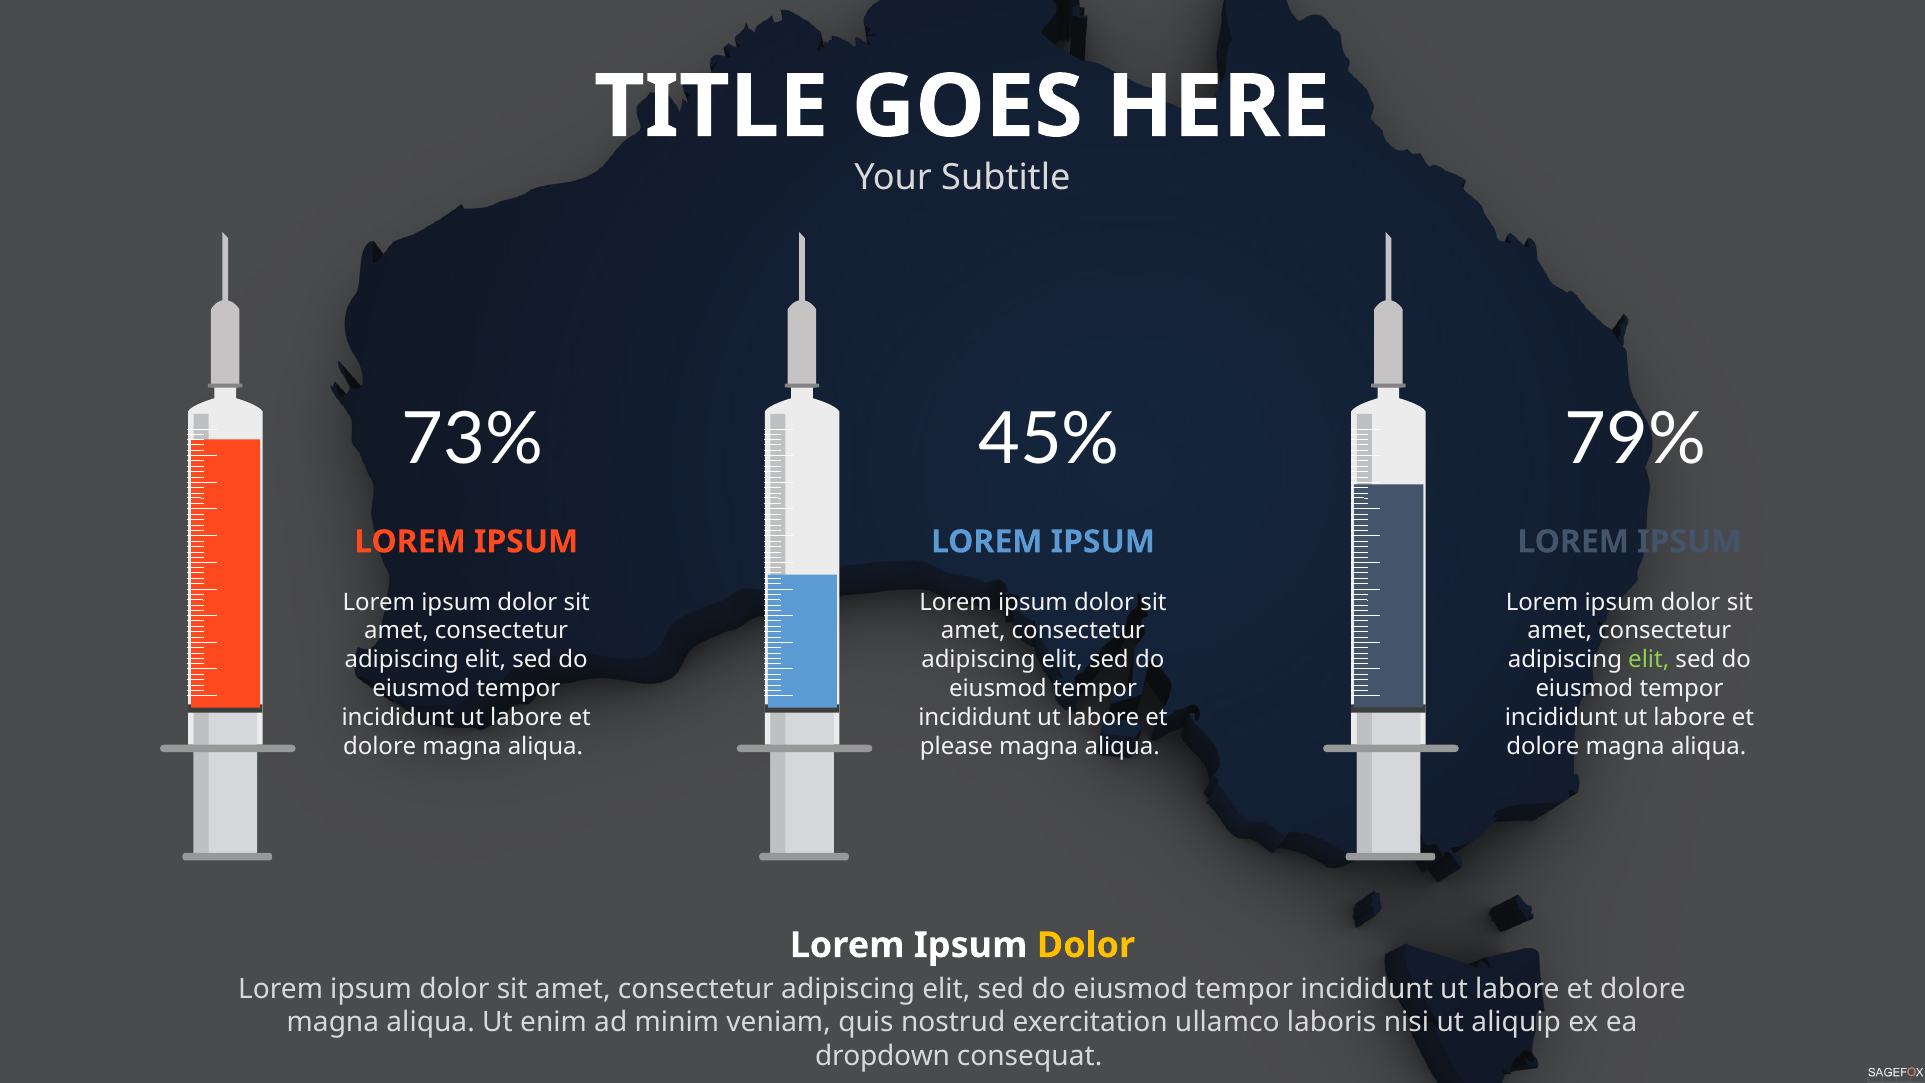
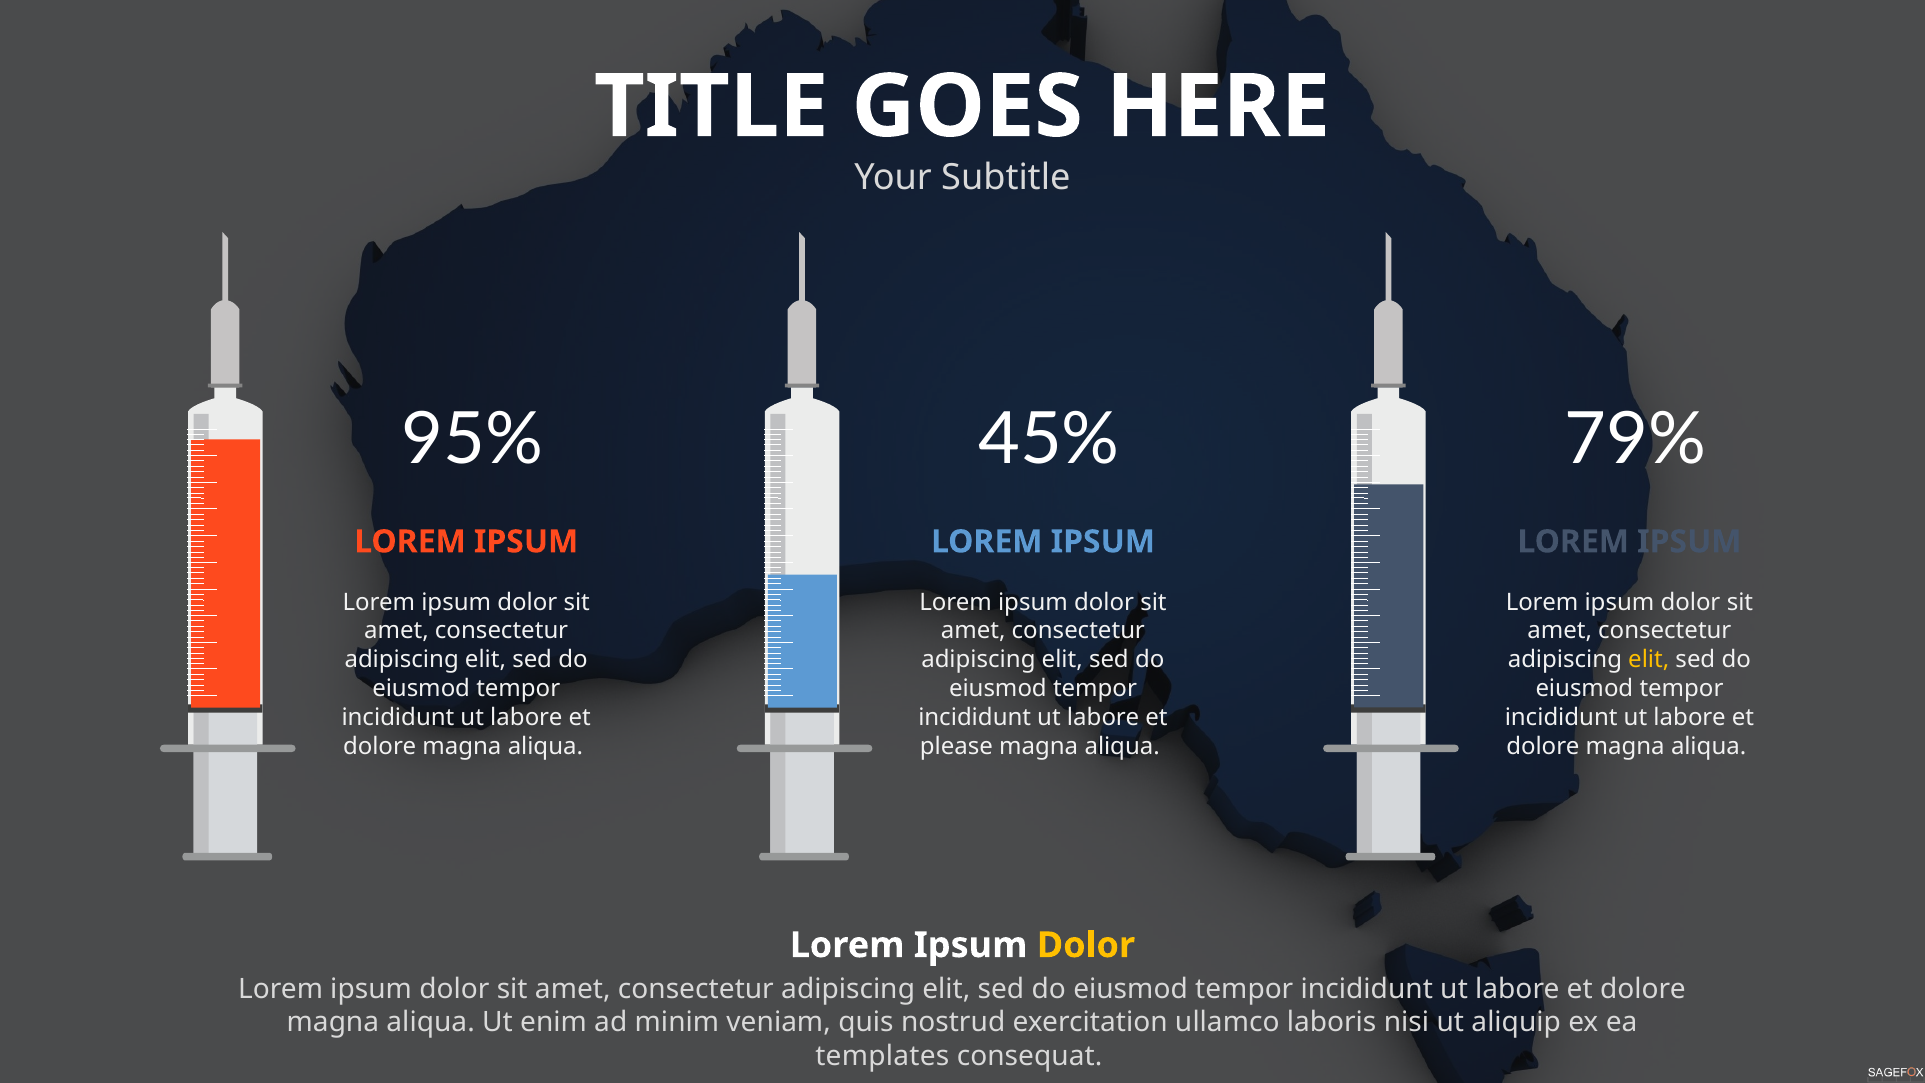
73%: 73% -> 95%
elit at (1649, 660) colour: light green -> yellow
dropdown: dropdown -> templates
